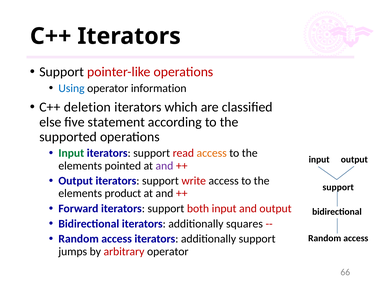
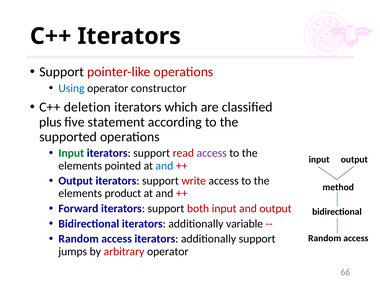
information: information -> constructor
else: else -> plus
access at (212, 153) colour: orange -> purple
and at (164, 166) colour: purple -> blue
support at (338, 187): support -> method
squares: squares -> variable
